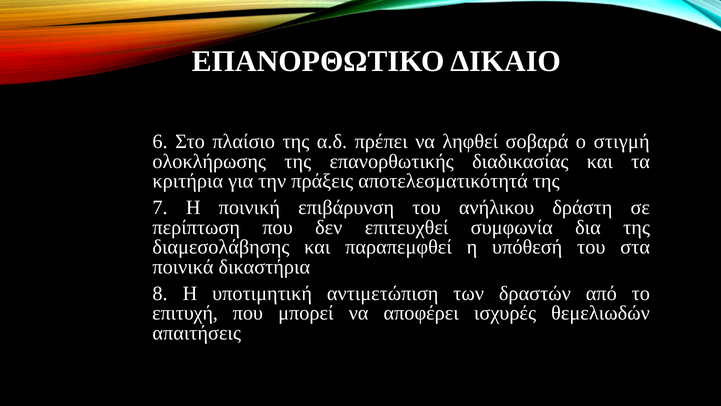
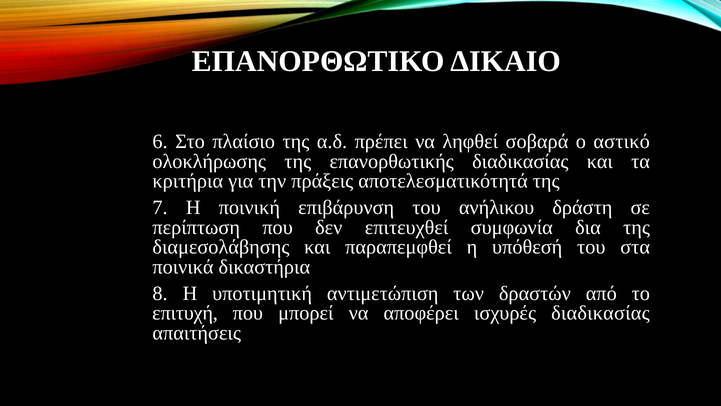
στιγμή: στιγμή -> αστικό
ισχυρές θεμελιωδών: θεμελιωδών -> διαδικασίας
